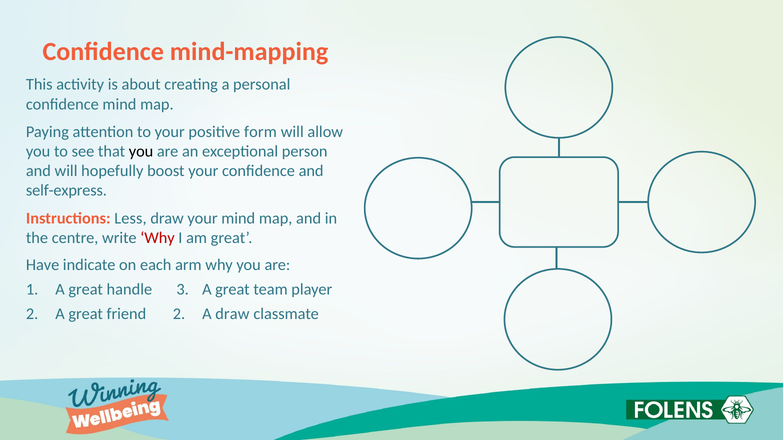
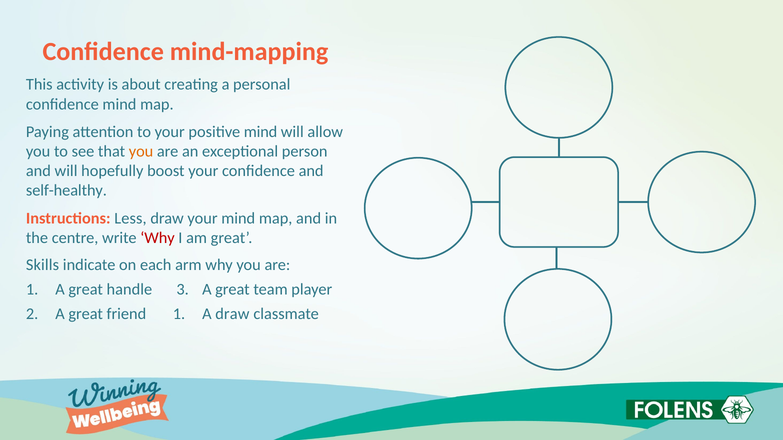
positive form: form -> mind
you at (141, 152) colour: black -> orange
self-express: self-express -> self-healthy
Have: Have -> Skills
friend 2: 2 -> 1
